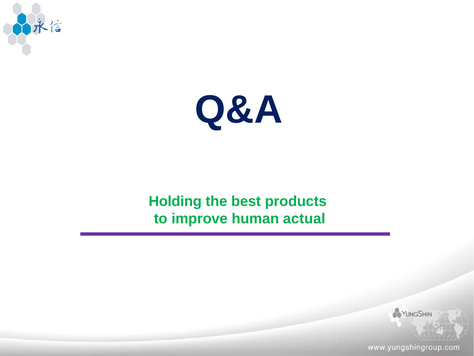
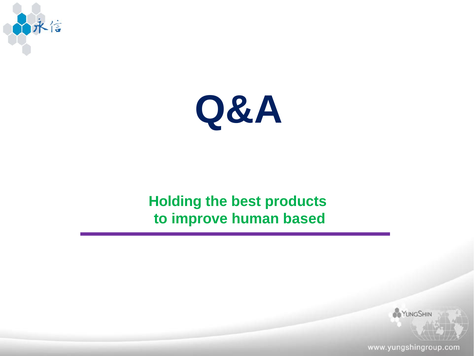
actual: actual -> based
